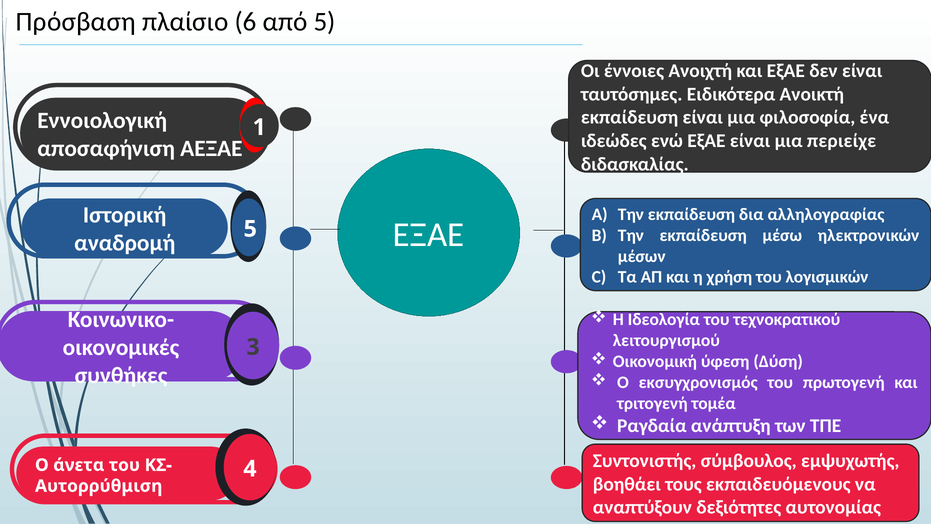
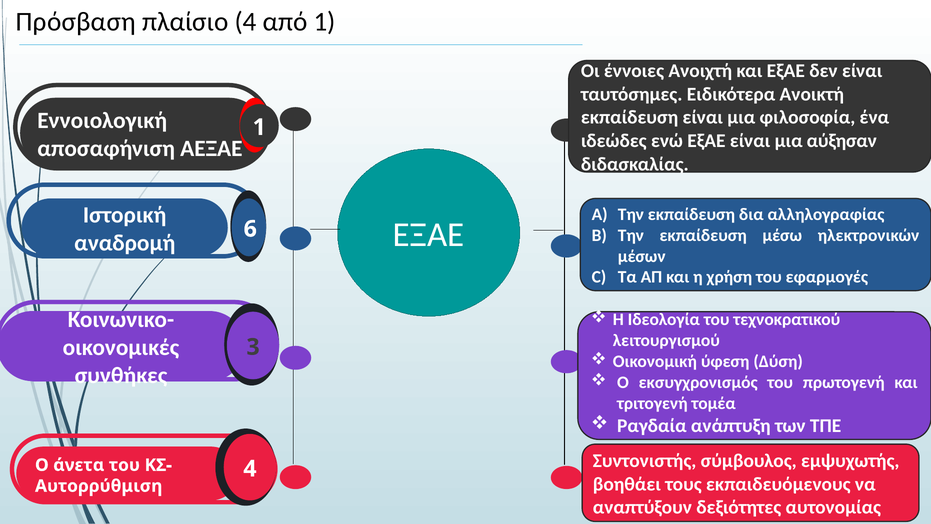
πλαίσιο 6: 6 -> 4
από 5: 5 -> 1
περιείχε: περιείχε -> αύξησαν
αναδρομή 5: 5 -> 6
λογισμικών: λογισμικών -> εφαρμογές
